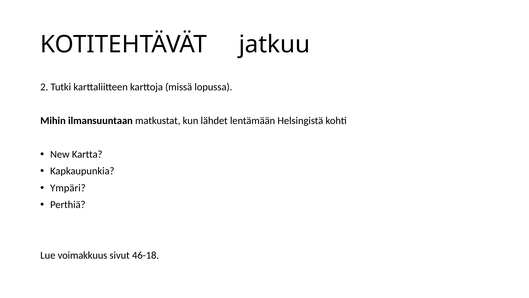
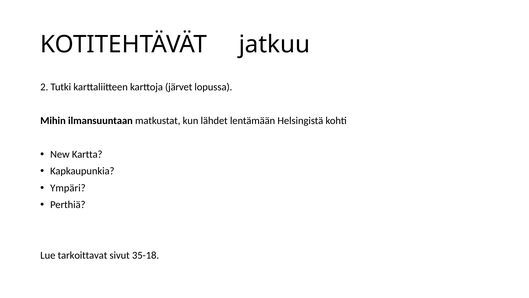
missä: missä -> järvet
voimakkuus: voimakkuus -> tarkoittavat
46-18: 46-18 -> 35-18
